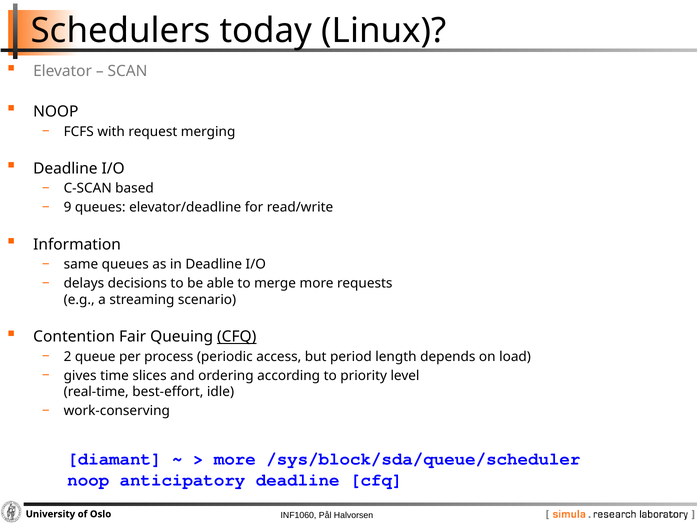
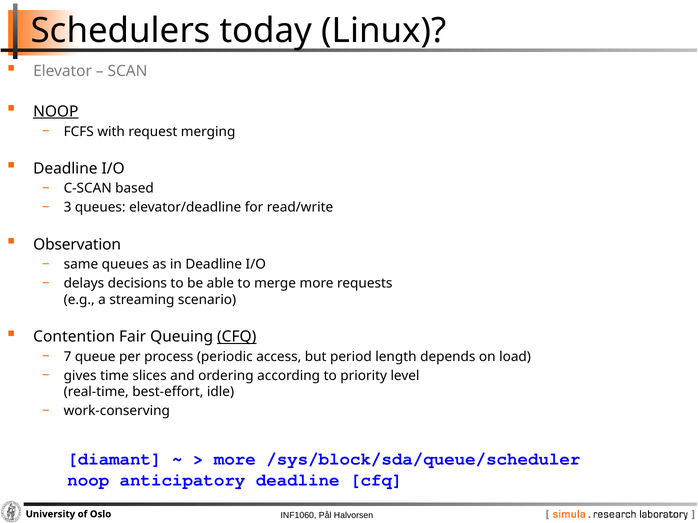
NOOP at (56, 112) underline: none -> present
9: 9 -> 3
Information: Information -> Observation
2: 2 -> 7
